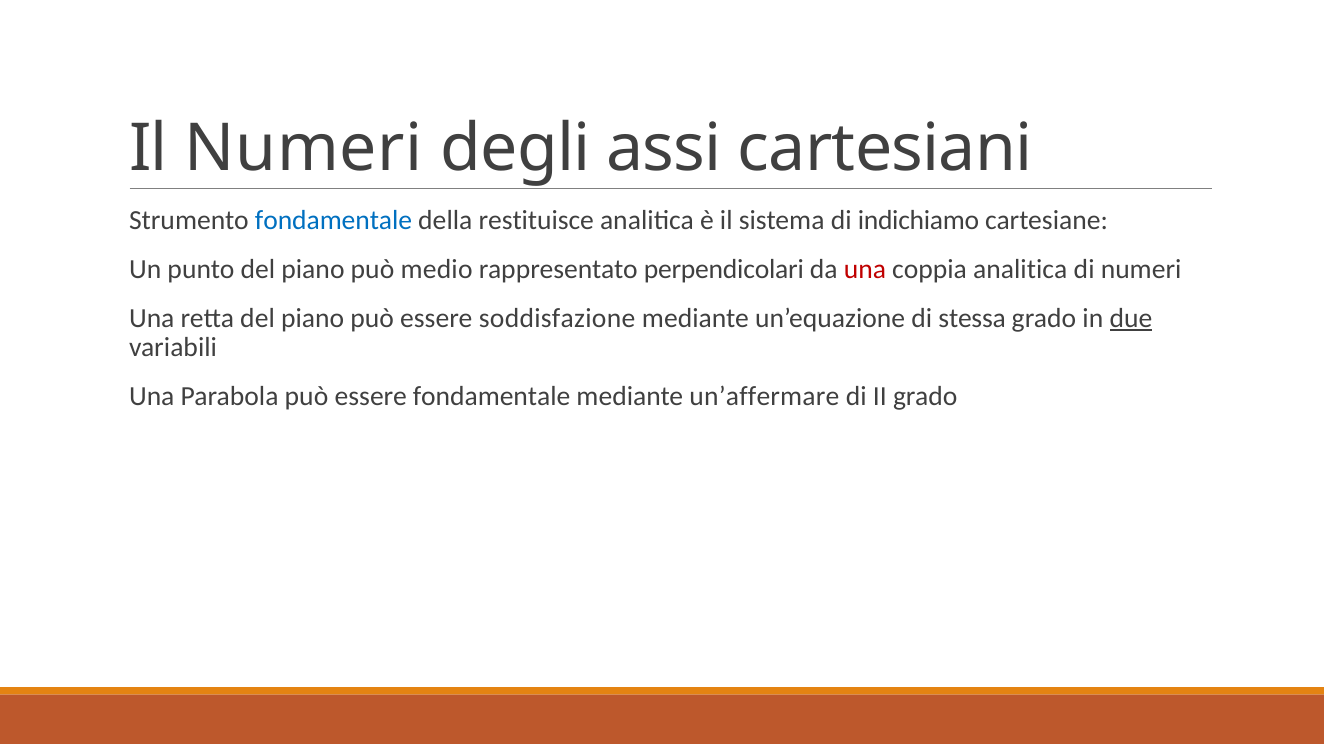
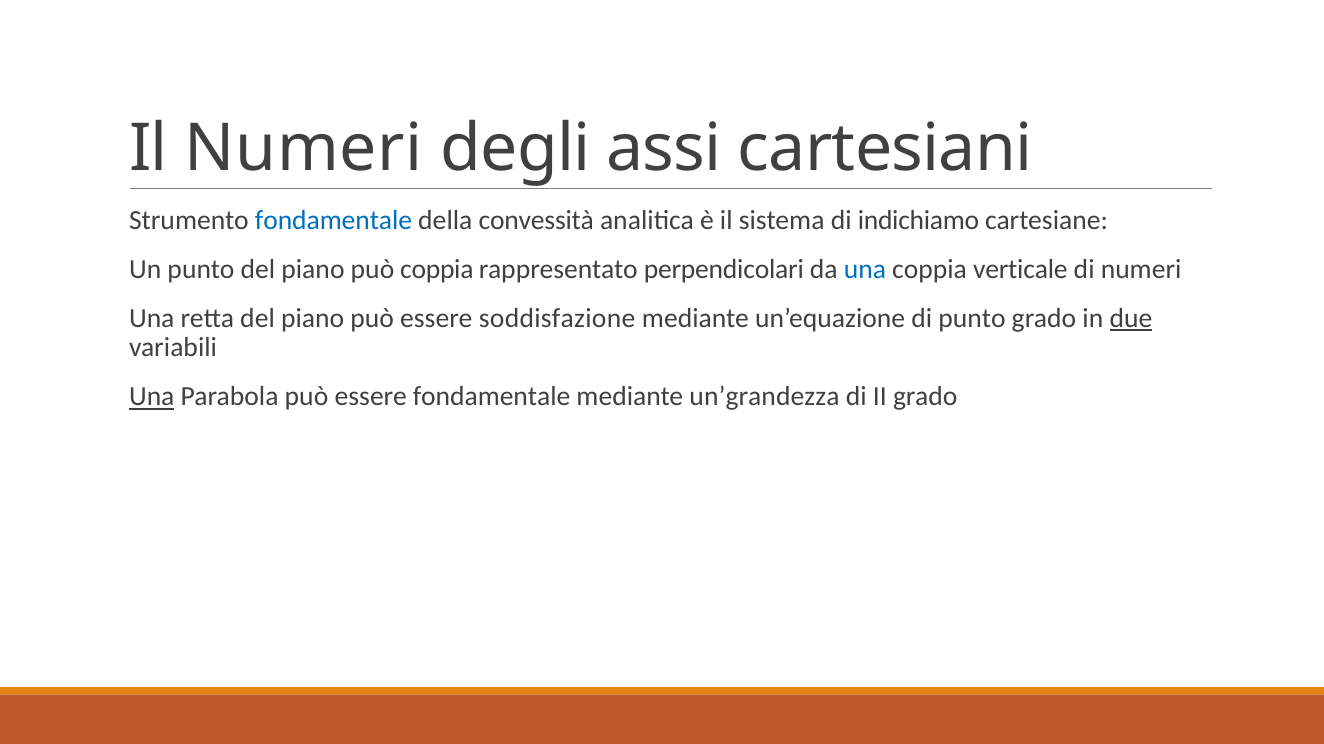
restituisce: restituisce -> convessità
può medio: medio -> coppia
una at (865, 269) colour: red -> blue
coppia analitica: analitica -> verticale
di stessa: stessa -> punto
Una at (152, 397) underline: none -> present
un’affermare: un’affermare -> un’grandezza
